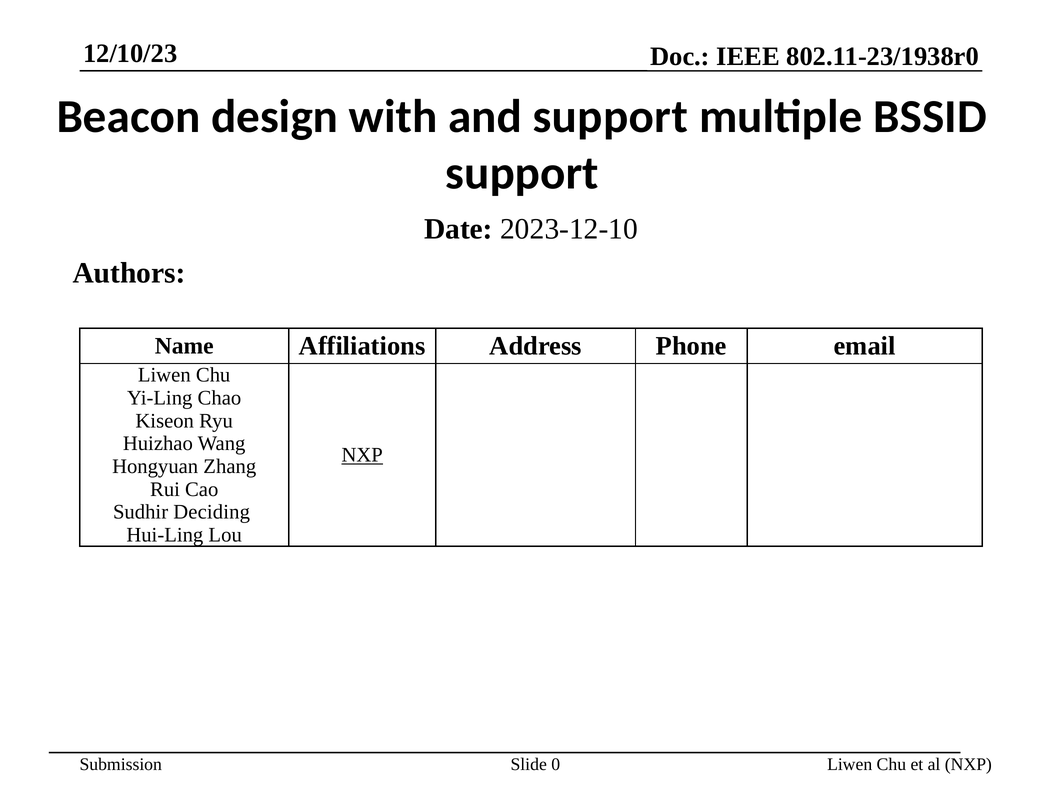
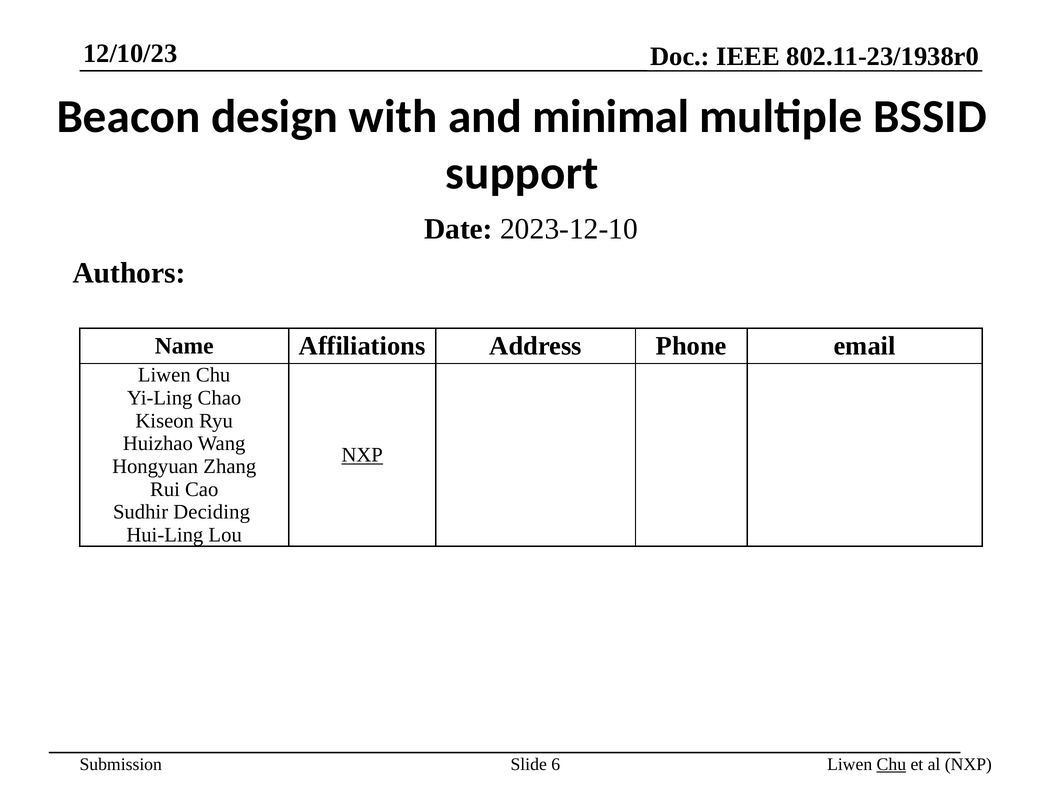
and support: support -> minimal
0: 0 -> 6
Chu at (891, 764) underline: none -> present
